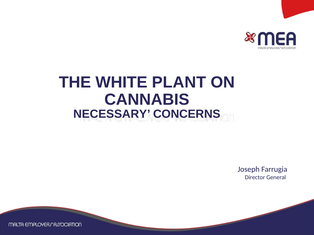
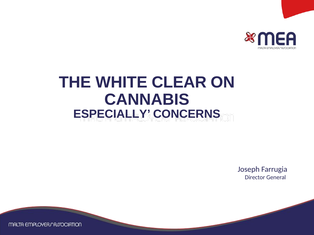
PLANT: PLANT -> CLEAR
NECESSARY: NECESSARY -> ESPECIALLY
